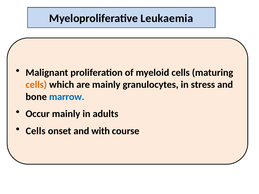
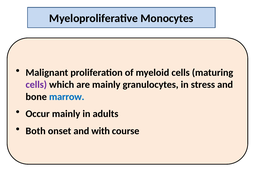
Leukaemia: Leukaemia -> Monocytes
cells at (36, 85) colour: orange -> purple
Cells at (36, 131): Cells -> Both
